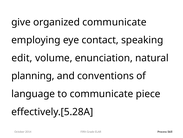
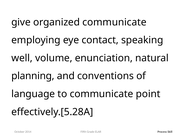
edit: edit -> well
piece: piece -> point
